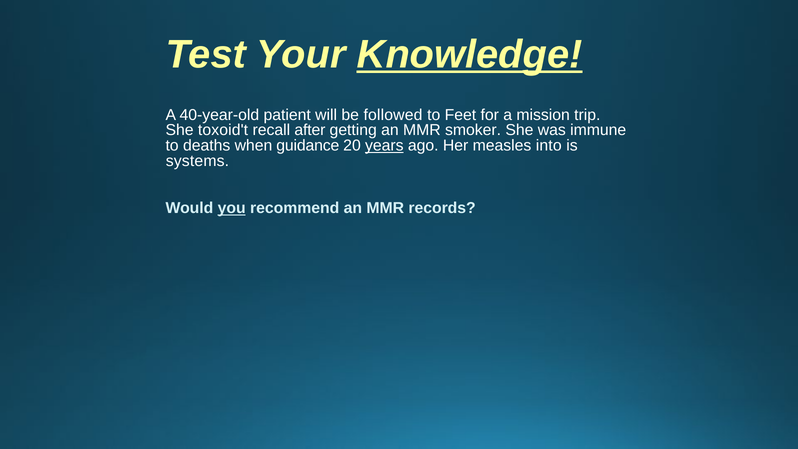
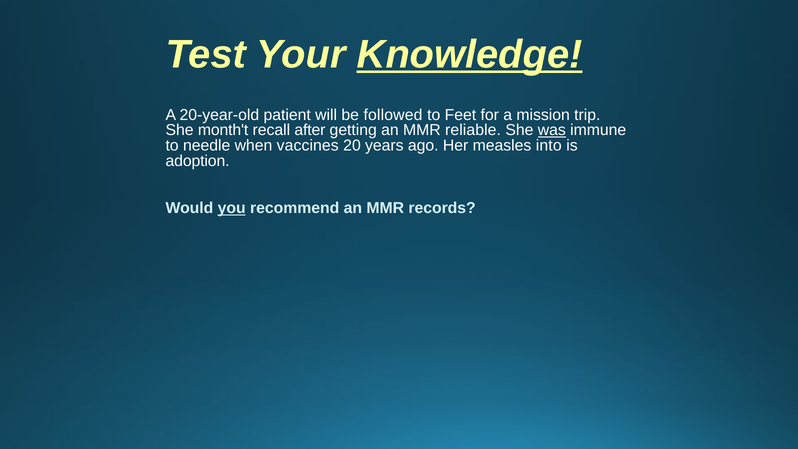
40-year-old: 40-year-old -> 20-year-old
toxoid't: toxoid't -> month't
smoker: smoker -> reliable
was underline: none -> present
deaths: deaths -> needle
guidance: guidance -> vaccines
years underline: present -> none
systems: systems -> adoption
